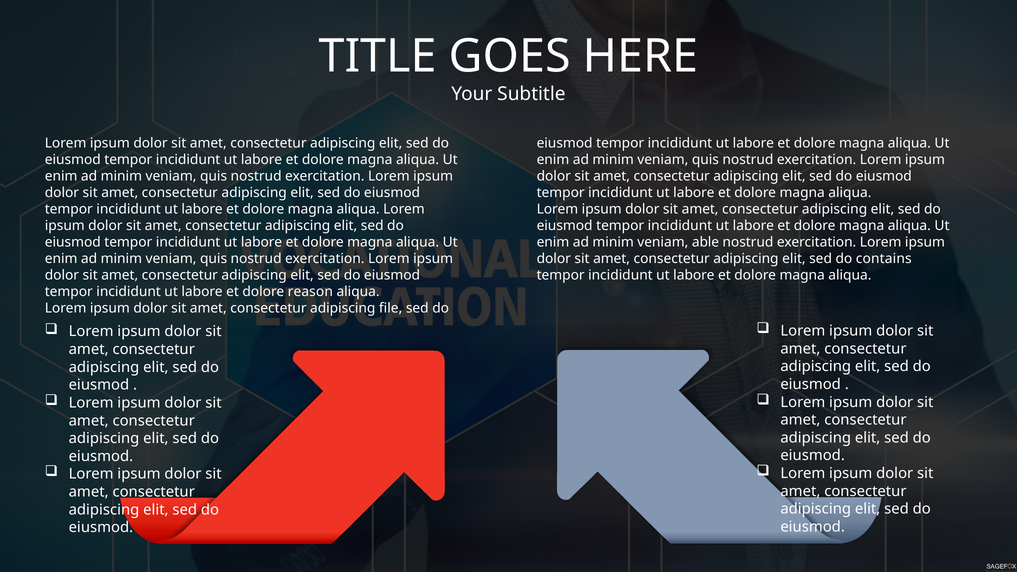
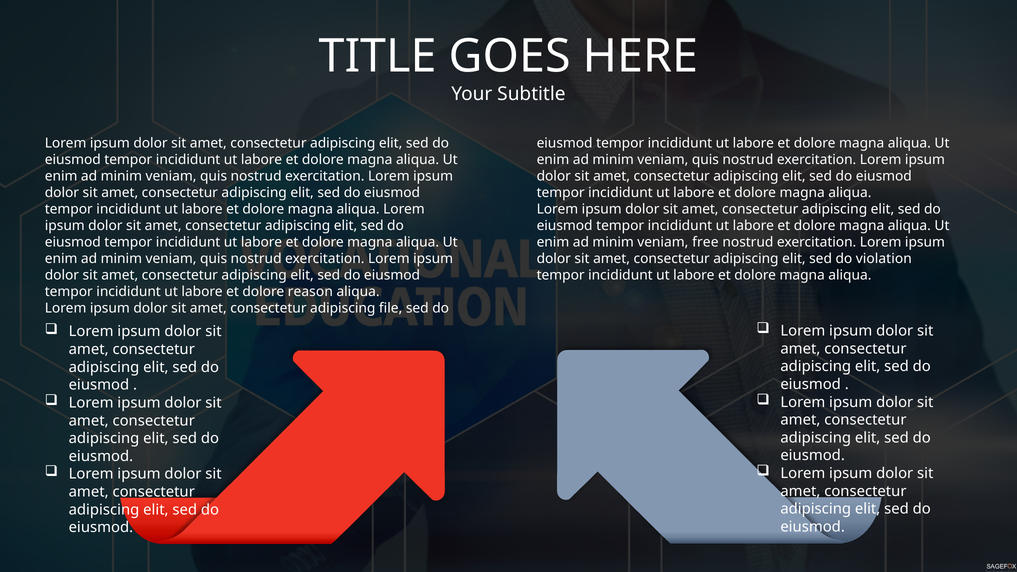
able: able -> free
contains: contains -> violation
